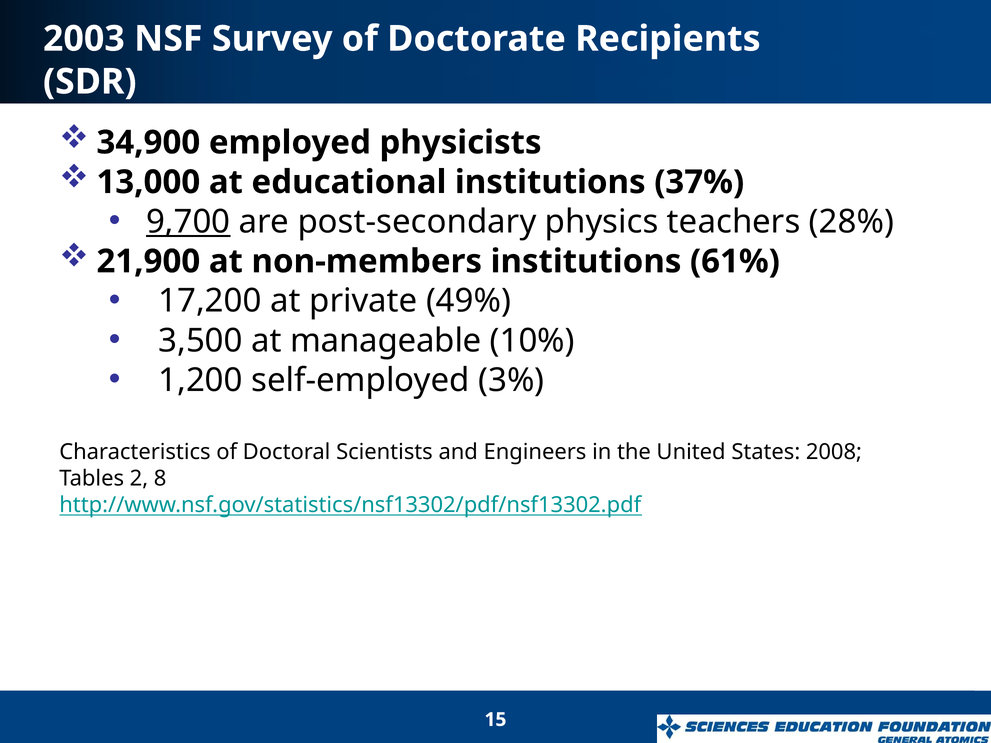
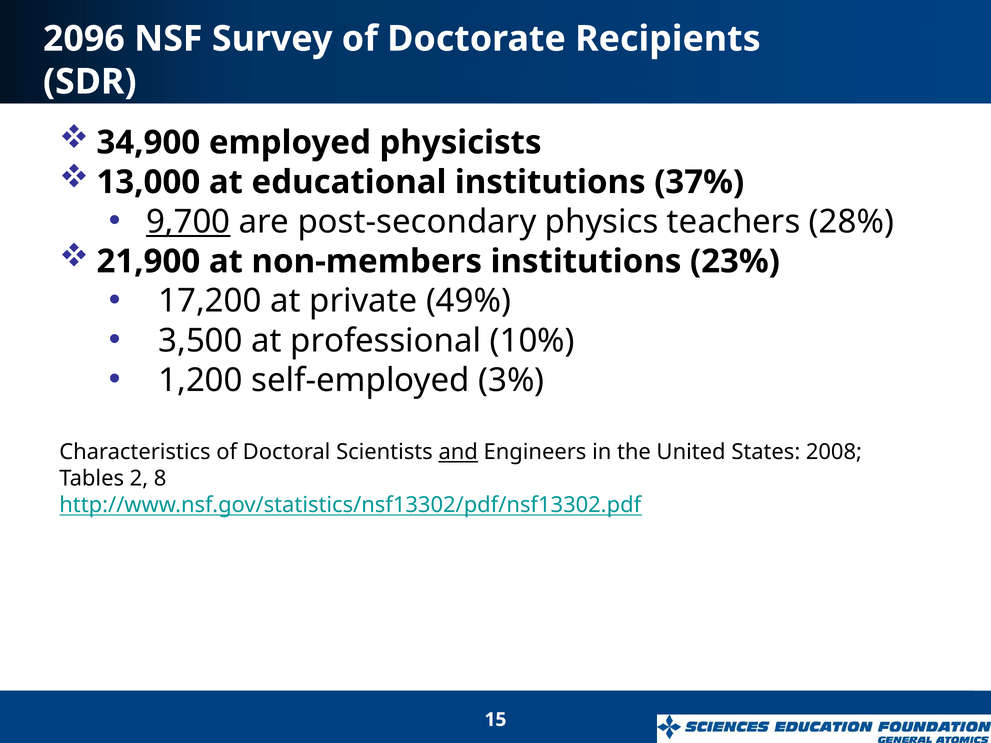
2003: 2003 -> 2096
61%: 61% -> 23%
manageable: manageable -> professional
and underline: none -> present
